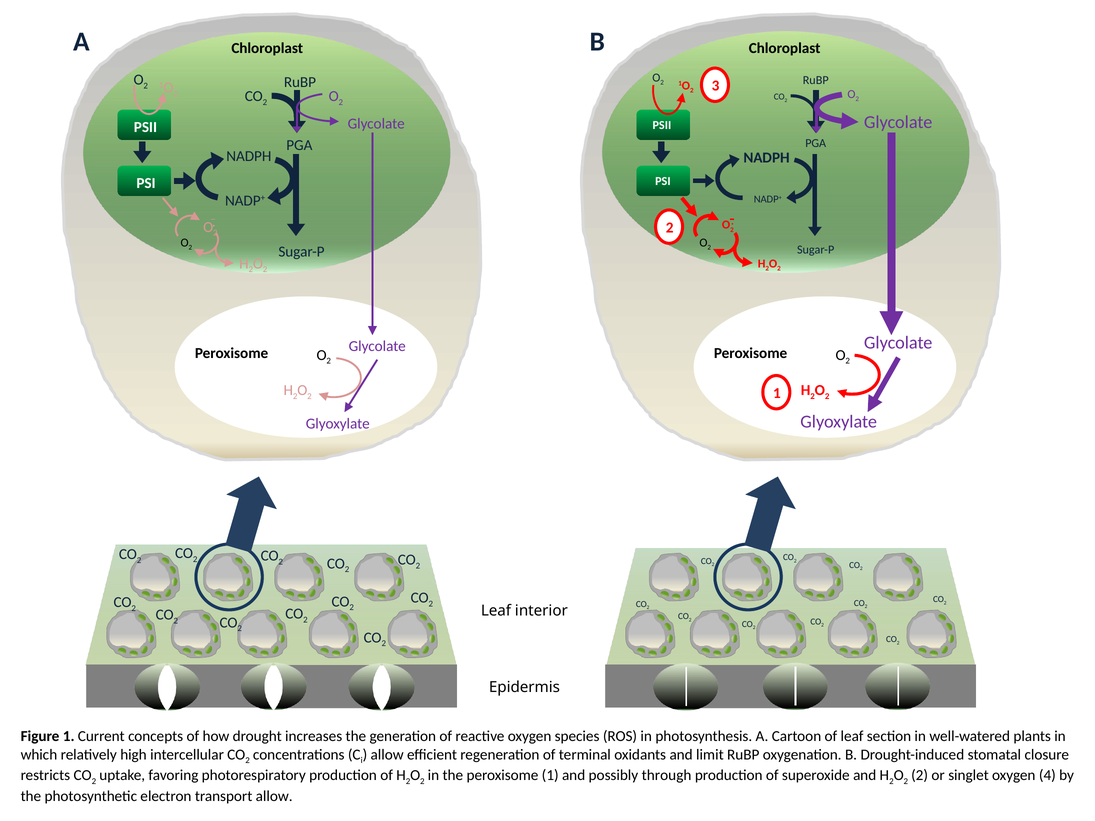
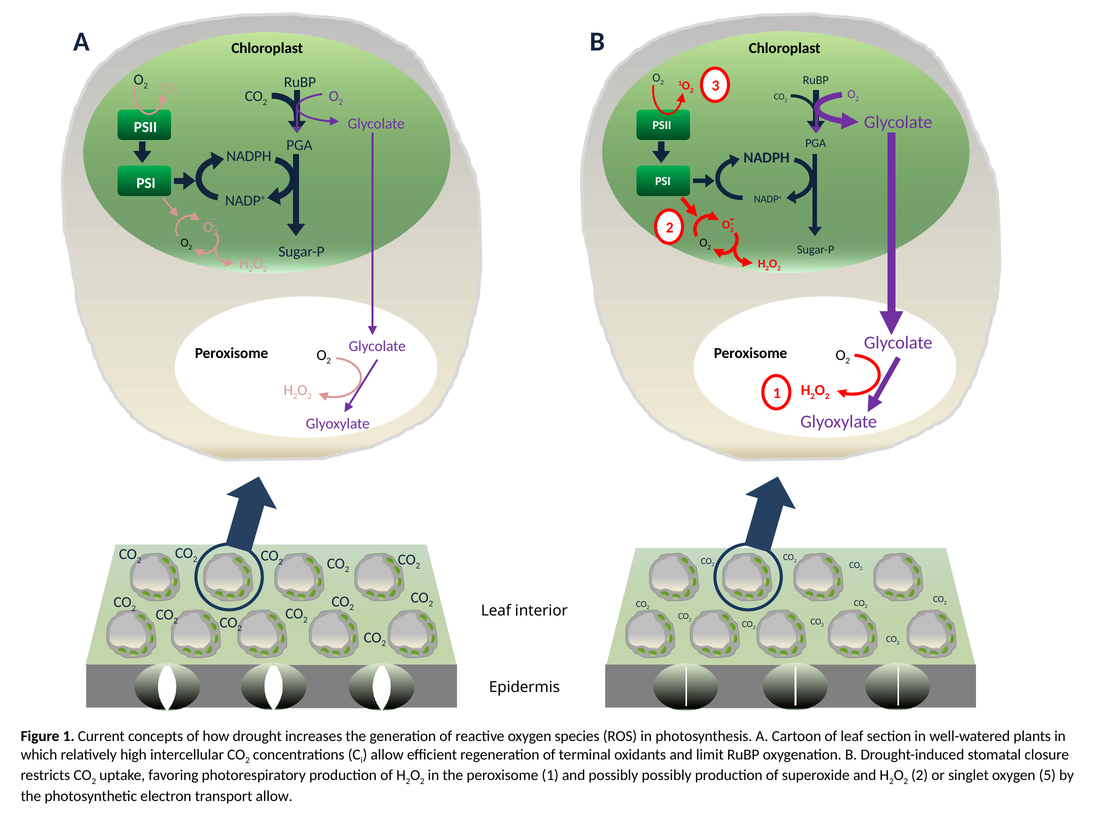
possibly through: through -> possibly
4: 4 -> 5
